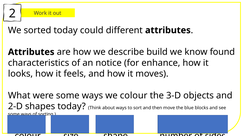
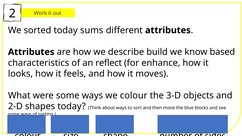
could: could -> sums
found: found -> based
notice: notice -> reflect
